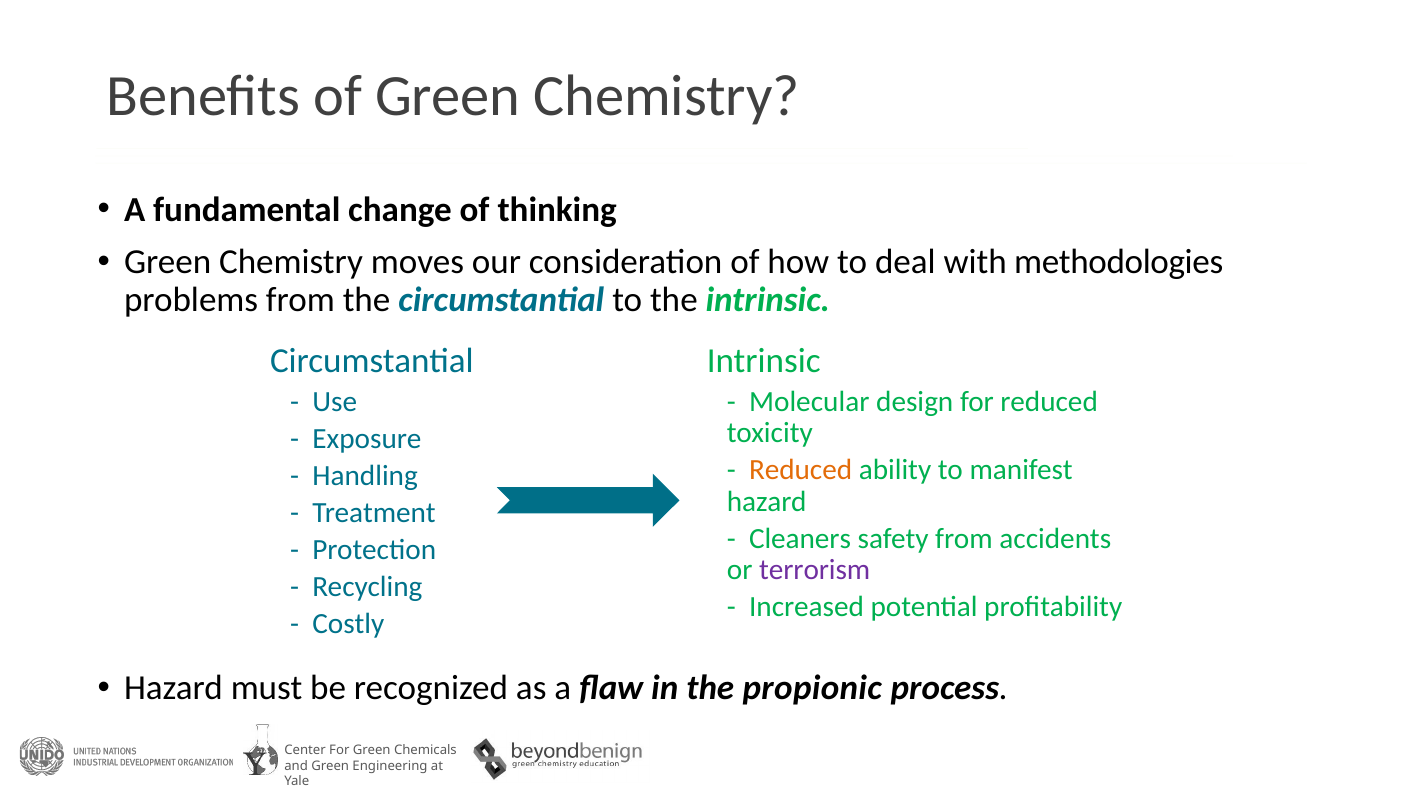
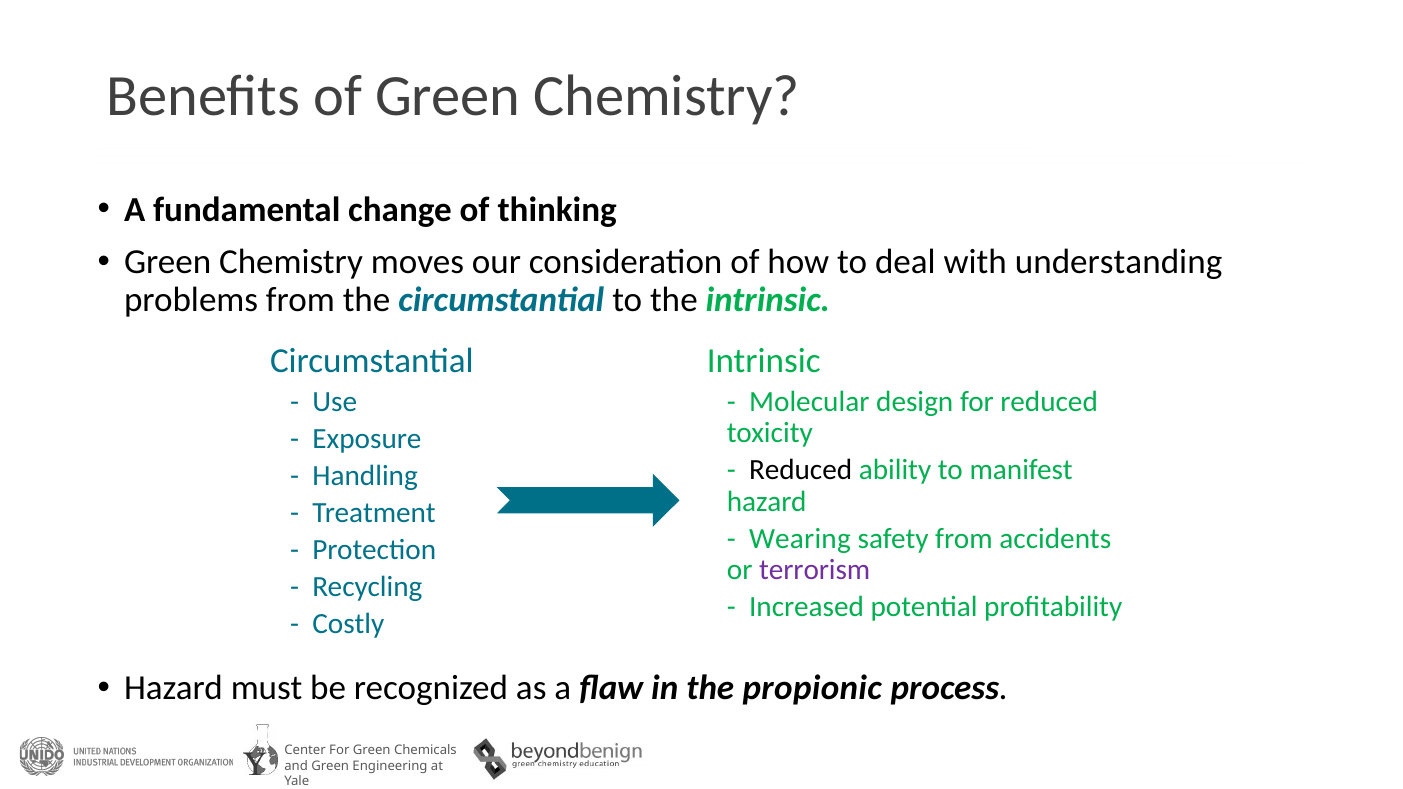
methodologies: methodologies -> understanding
Reduced at (801, 470) colour: orange -> black
Cleaners: Cleaners -> Wearing
